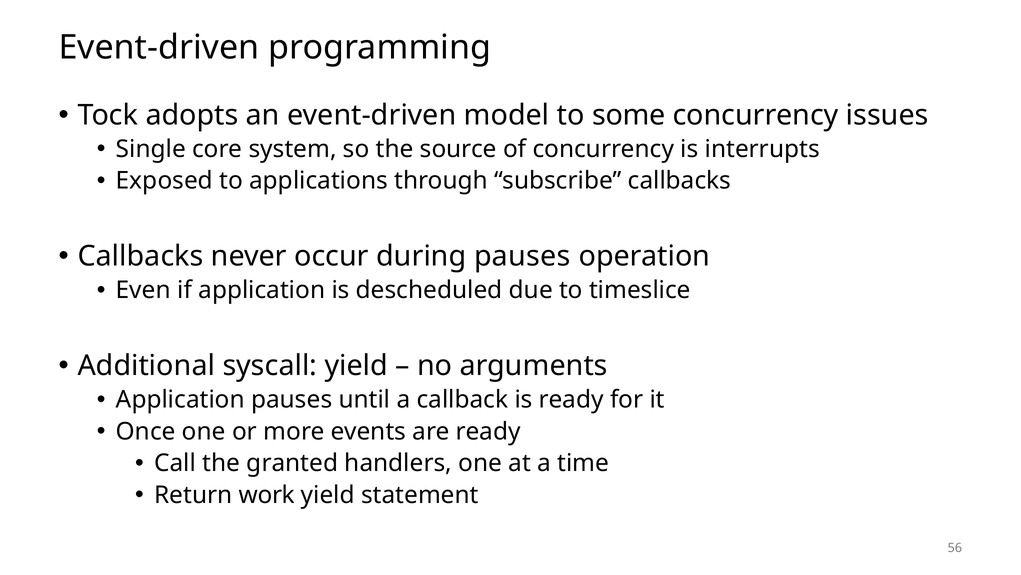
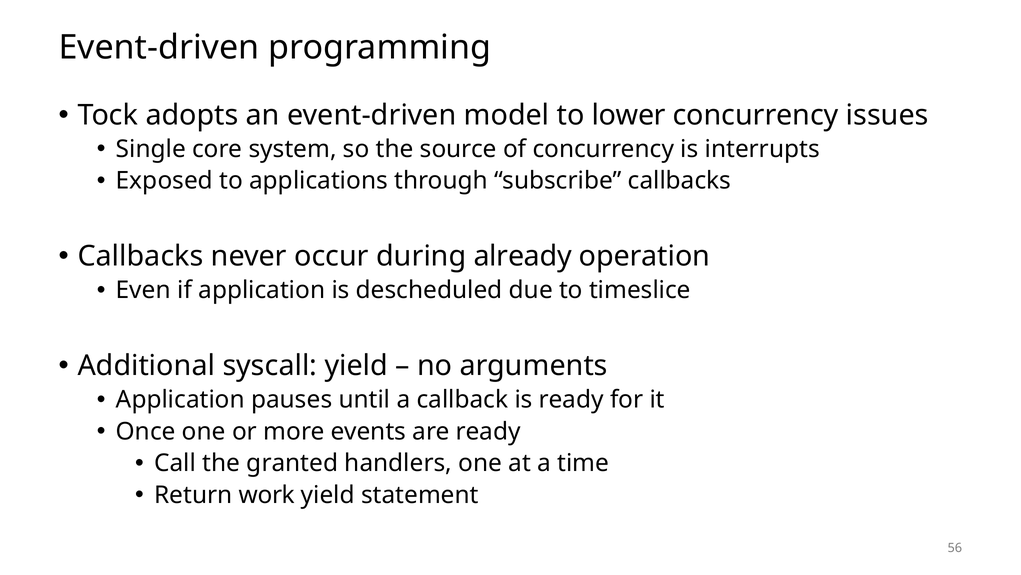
some: some -> lower
during pauses: pauses -> already
